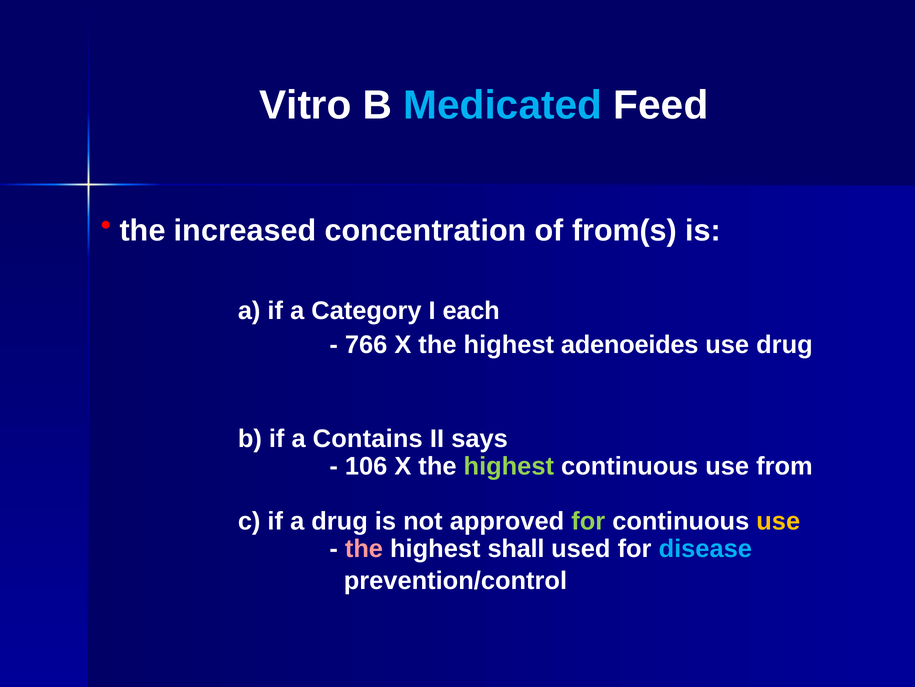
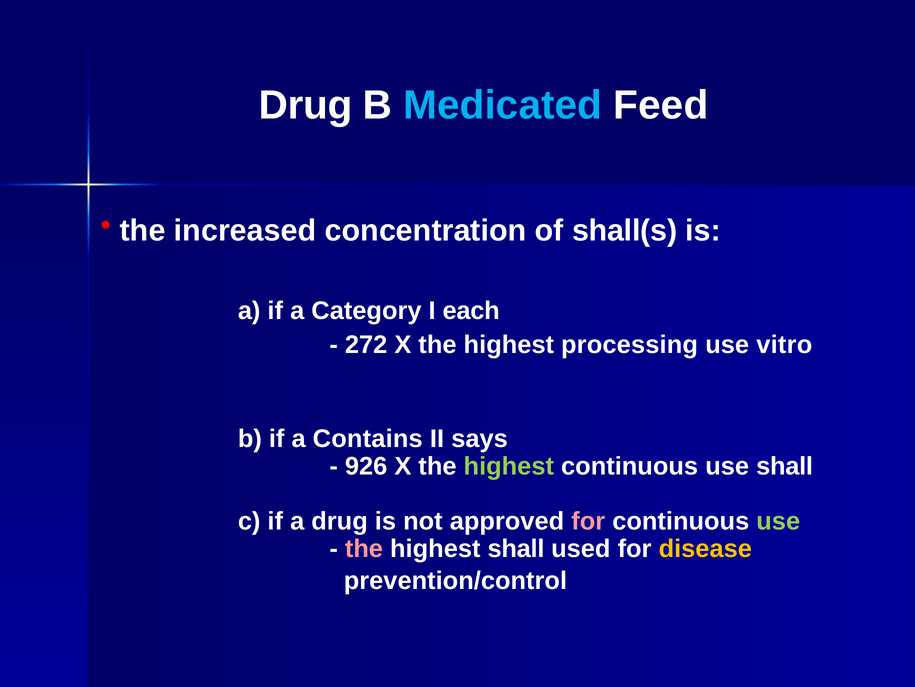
Vitro at (305, 105): Vitro -> Drug
from(s: from(s -> shall(s
766: 766 -> 272
adenoeides: adenoeides -> processing
use drug: drug -> vitro
106: 106 -> 926
use from: from -> shall
for at (588, 521) colour: light green -> pink
use at (778, 521) colour: yellow -> light green
disease colour: light blue -> yellow
